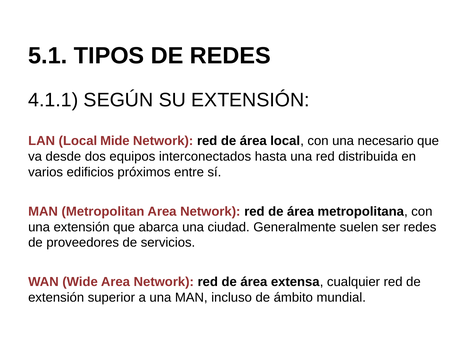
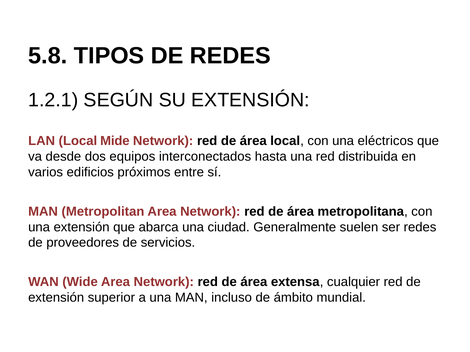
5.1: 5.1 -> 5.8
4.1.1: 4.1.1 -> 1.2.1
necesario: necesario -> eléctricos
